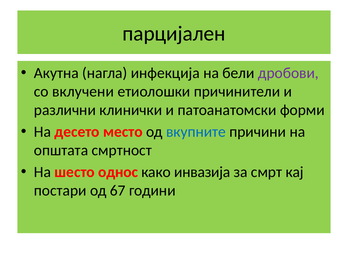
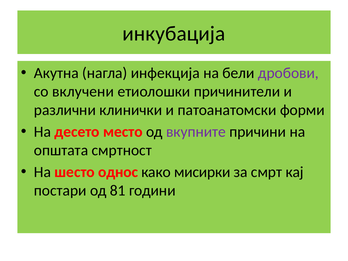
парцијален: парцијален -> инкубација
вкупните colour: blue -> purple
инвазија: инвазија -> мисирки
67: 67 -> 81
